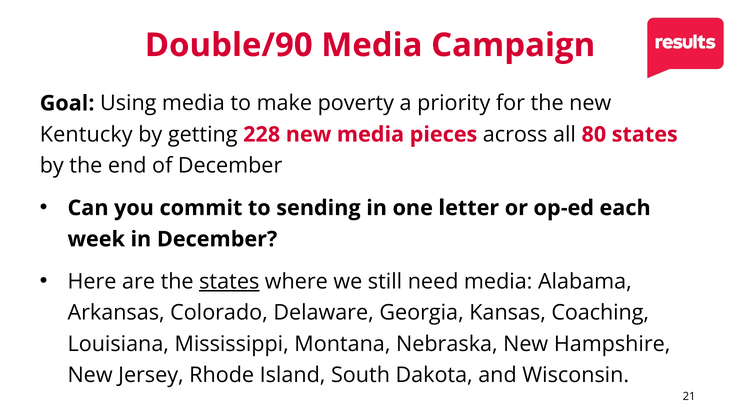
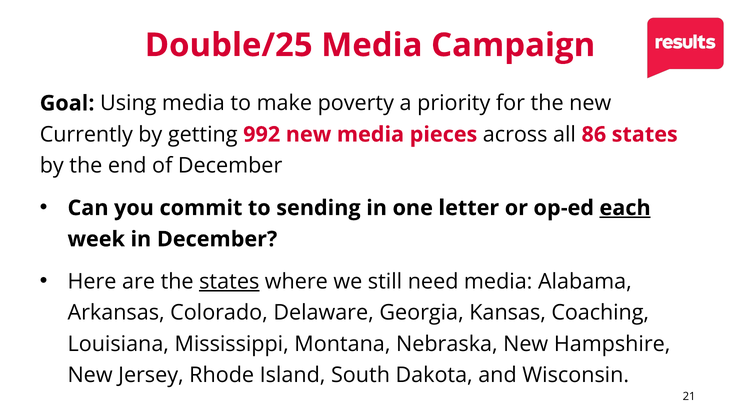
Double/90: Double/90 -> Double/25
Kentucky: Kentucky -> Currently
228: 228 -> 992
80: 80 -> 86
each underline: none -> present
